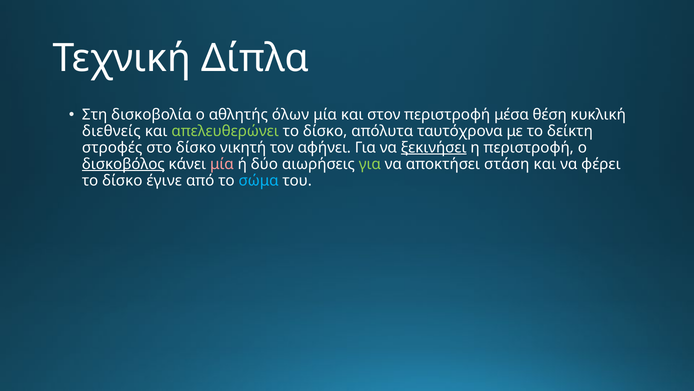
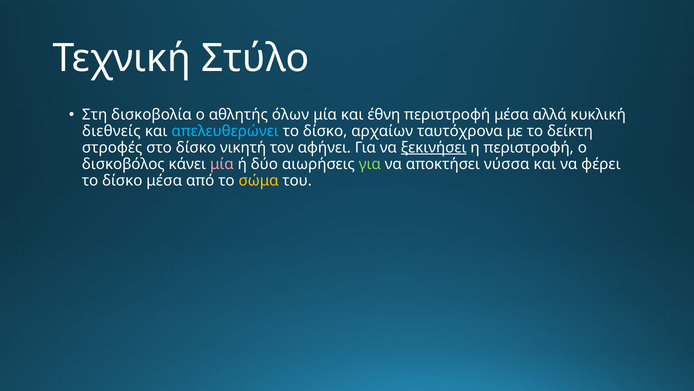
Δίπλα: Δίπλα -> Στύλο
στον: στον -> έθνη
θέση: θέση -> αλλά
απελευθερώνει colour: light green -> light blue
απόλυτα: απόλυτα -> αρχαίων
δισκοβόλος underline: present -> none
στάση: στάση -> νύσσα
δίσκο έγινε: έγινε -> μέσα
σώμα colour: light blue -> yellow
